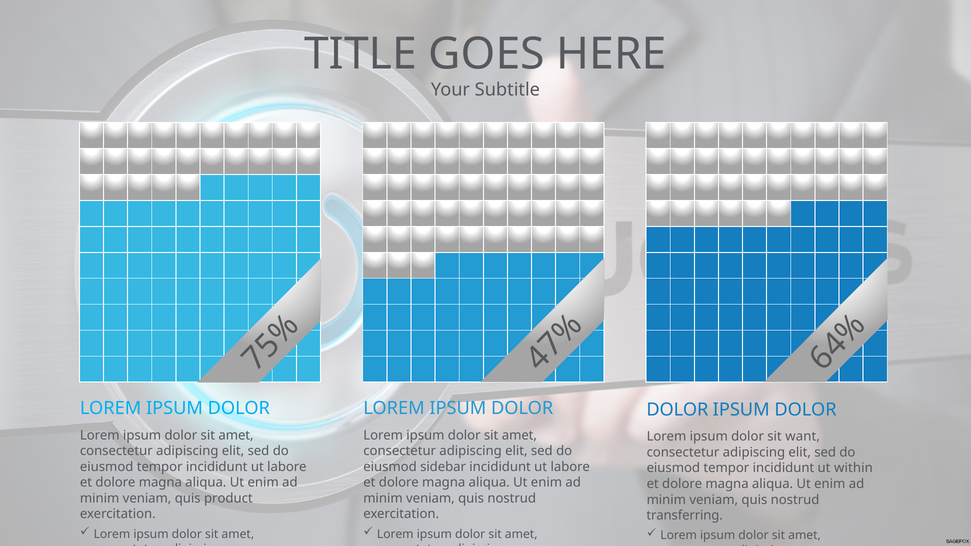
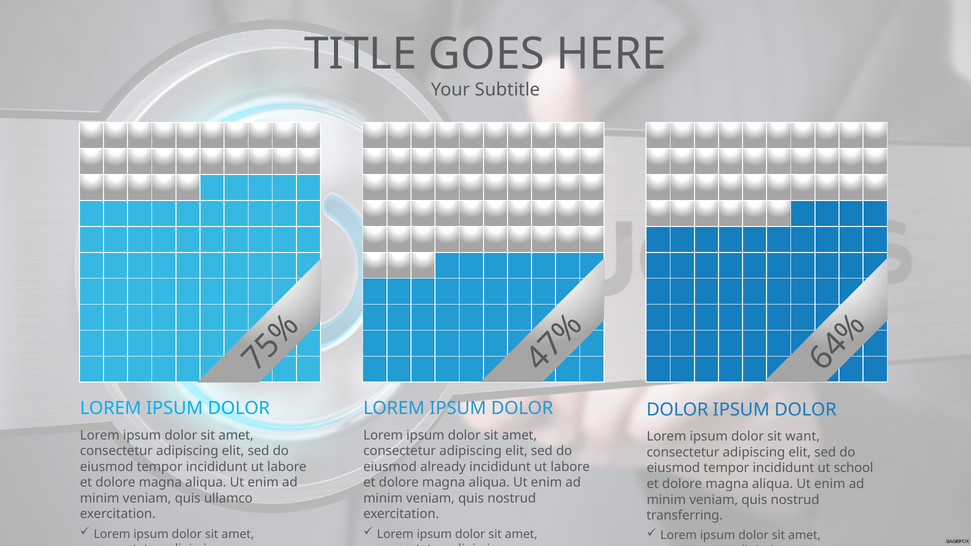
sidebar: sidebar -> already
within: within -> school
product: product -> ullamco
